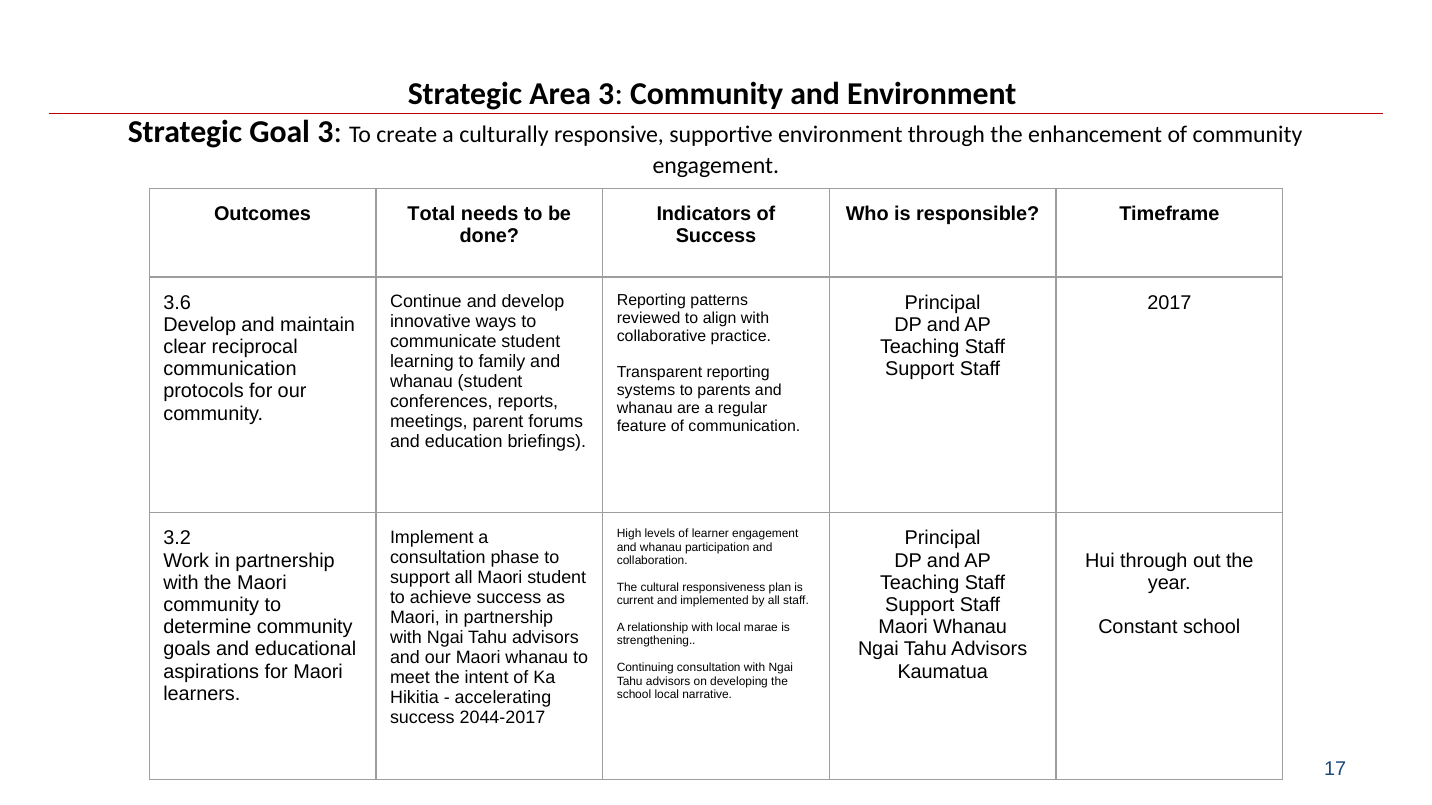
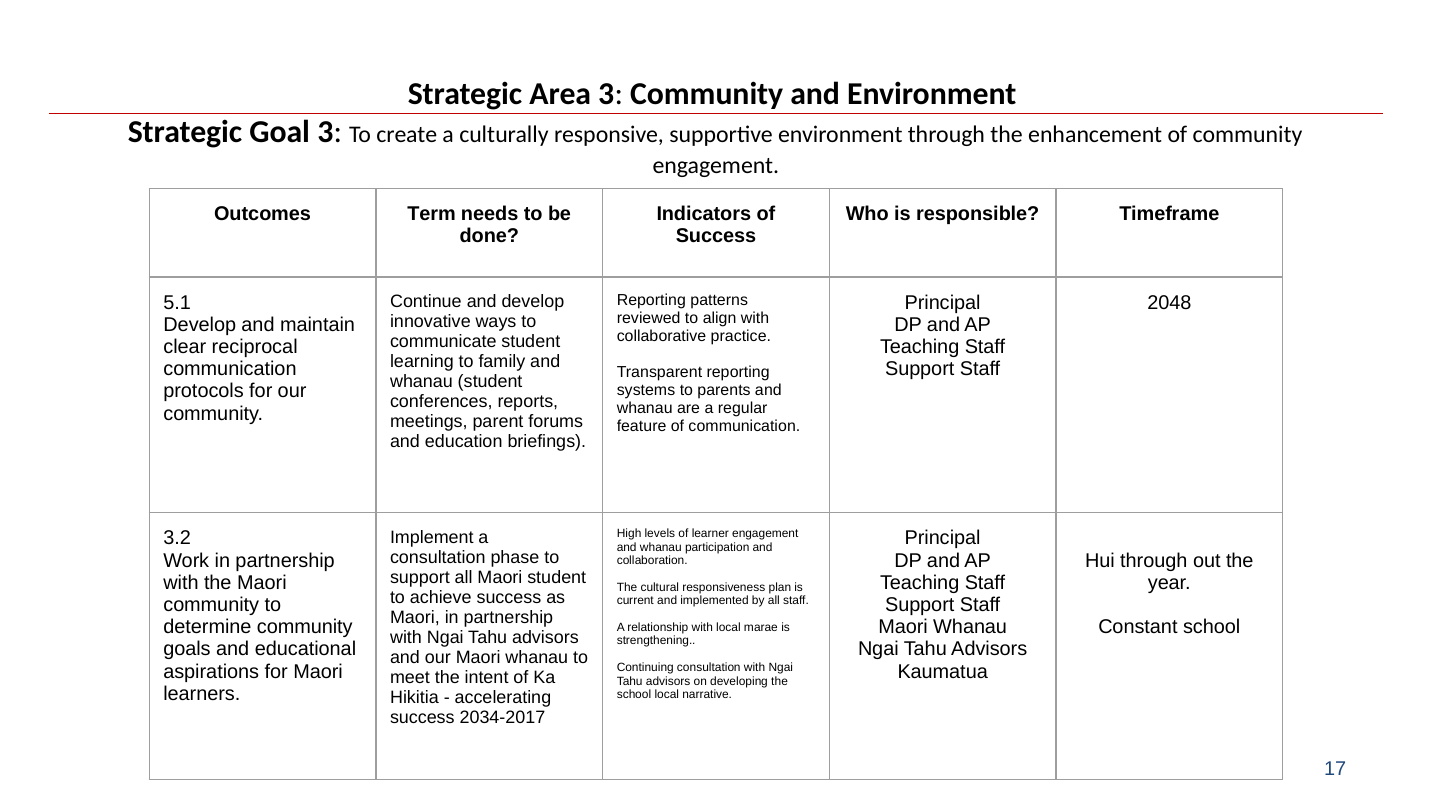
Total: Total -> Term
3.6: 3.6 -> 5.1
2017: 2017 -> 2048
2044-2017: 2044-2017 -> 2034-2017
